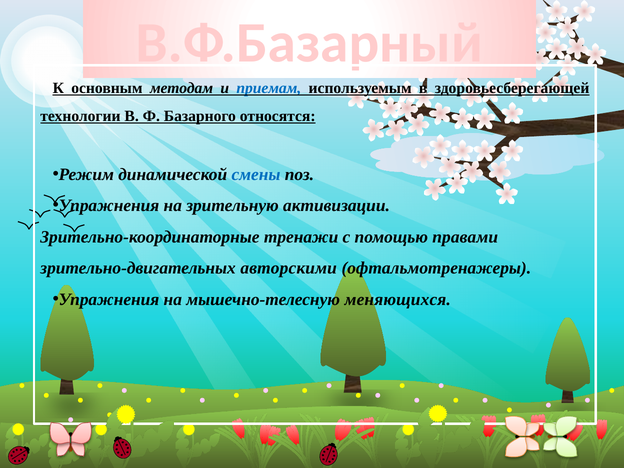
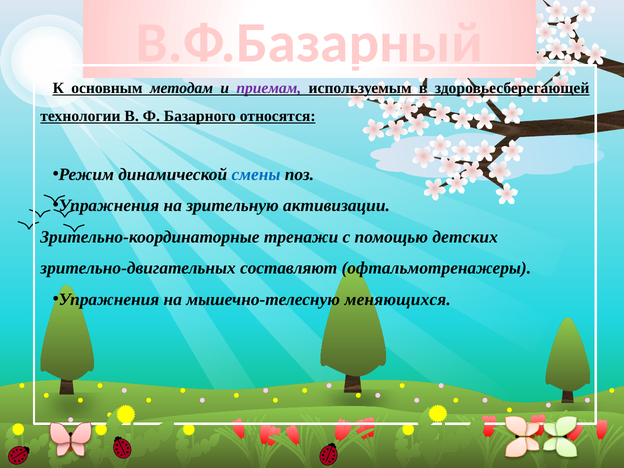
приемам colour: blue -> purple
правами: правами -> детских
авторскими: авторскими -> составляют
